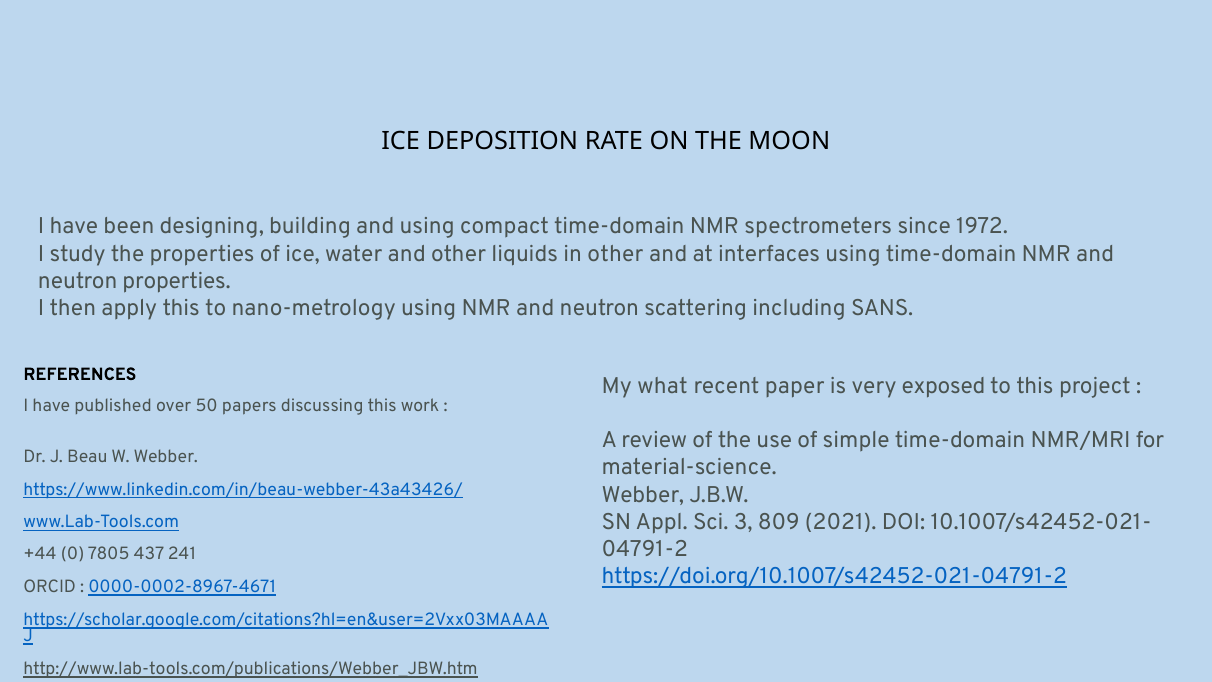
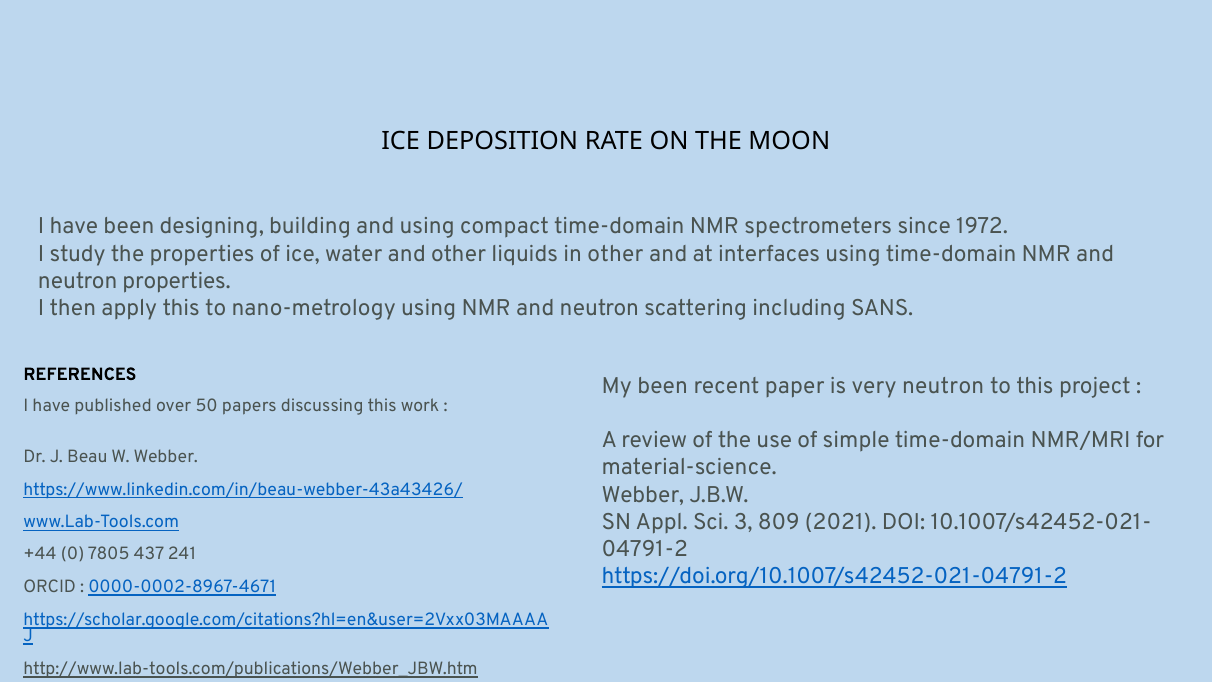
My what: what -> been
very exposed: exposed -> neutron
